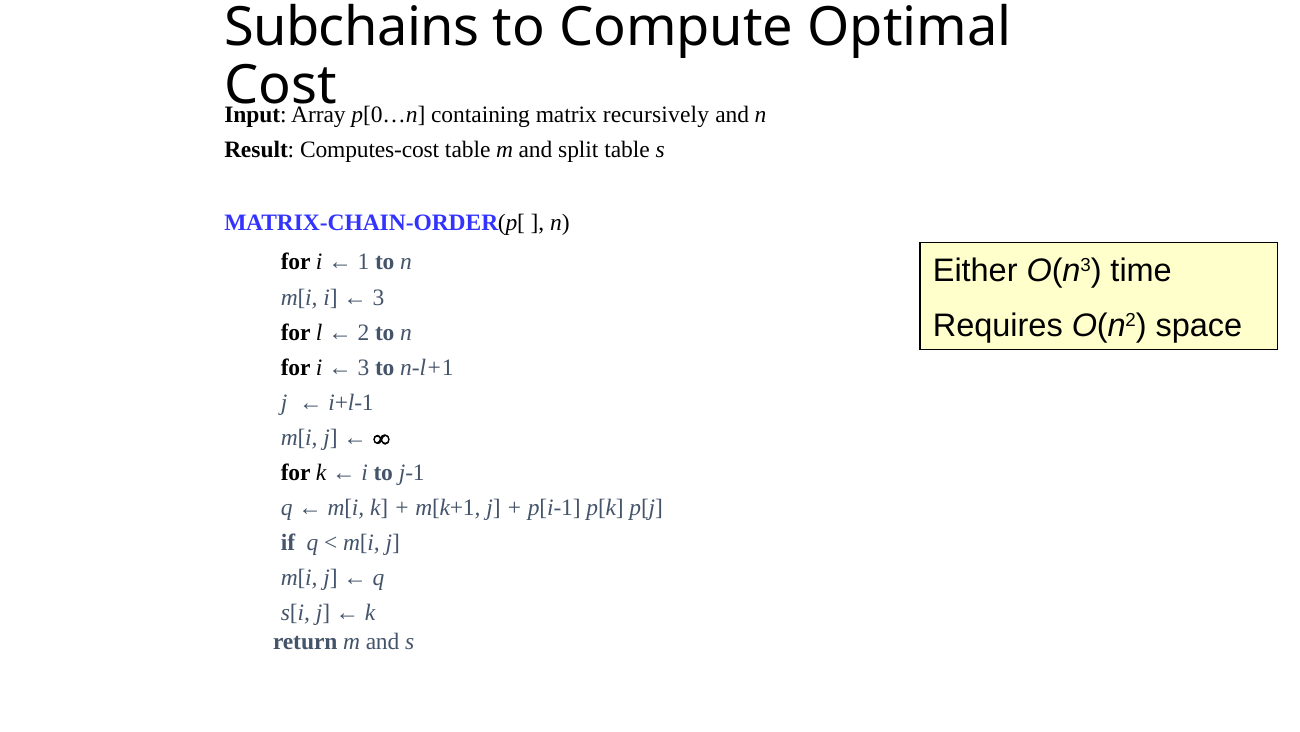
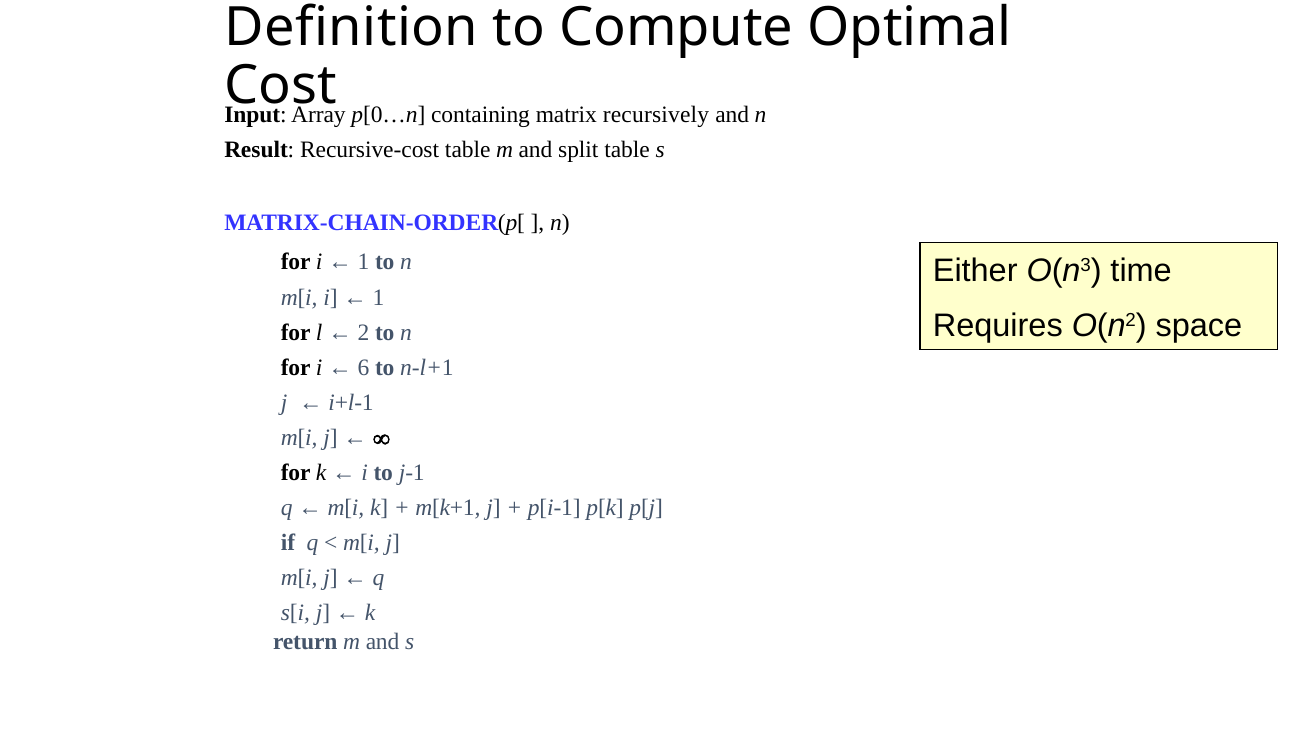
Subchains: Subchains -> Definition
Computes-cost: Computes-cost -> Recursive-cost
3 at (378, 297): 3 -> 1
3 at (363, 367): 3 -> 6
